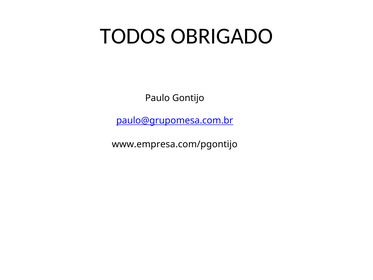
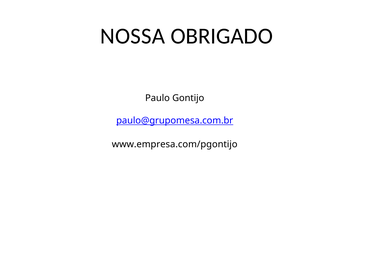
TODOS: TODOS -> NOSSA
